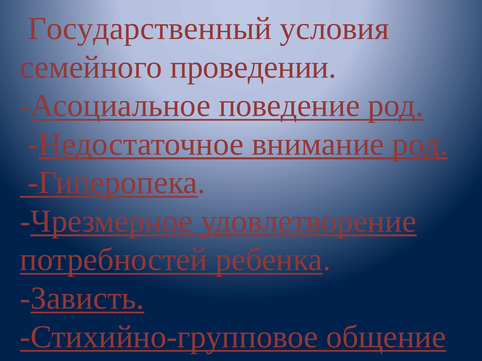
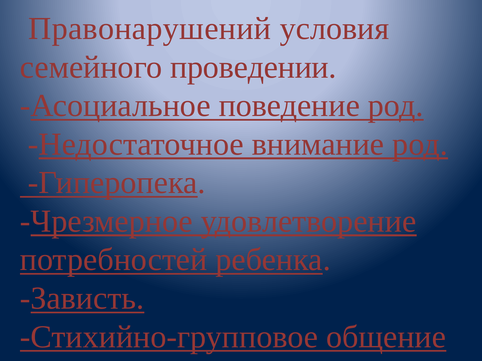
Государственный: Государственный -> Правонарушений
